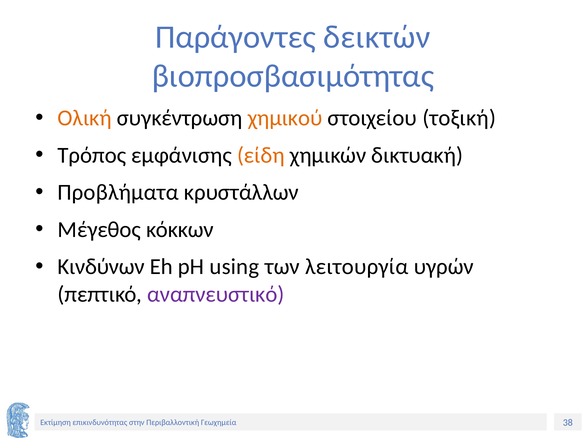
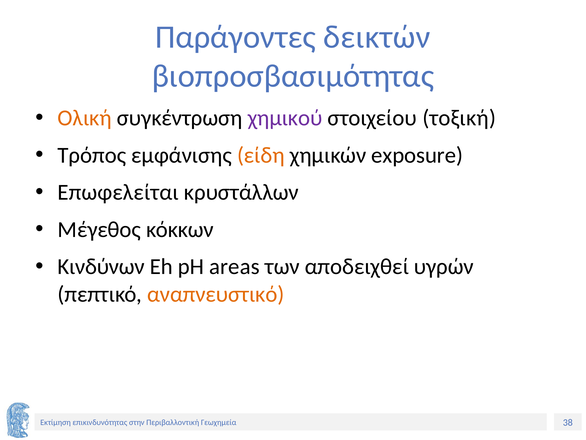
χημικού colour: orange -> purple
δικτυακή: δικτυακή -> exposure
Προβλήματα: Προβλήματα -> Επωφελείται
using: using -> areas
λειτουργία: λειτουργία -> αποδειχθεί
αναπνευστικό colour: purple -> orange
